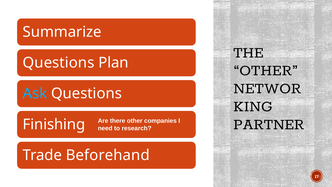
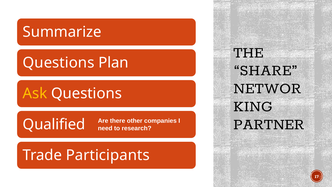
OTHER at (266, 70): OTHER -> SHARE
Ask colour: light blue -> yellow
Finishing: Finishing -> Qualified
Beforehand: Beforehand -> Participants
